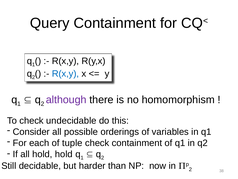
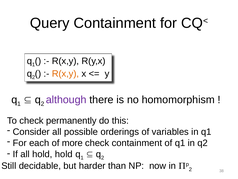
R(x,y at (65, 74) colour: blue -> orange
undecidable: undecidable -> permanently
tuple: tuple -> more
